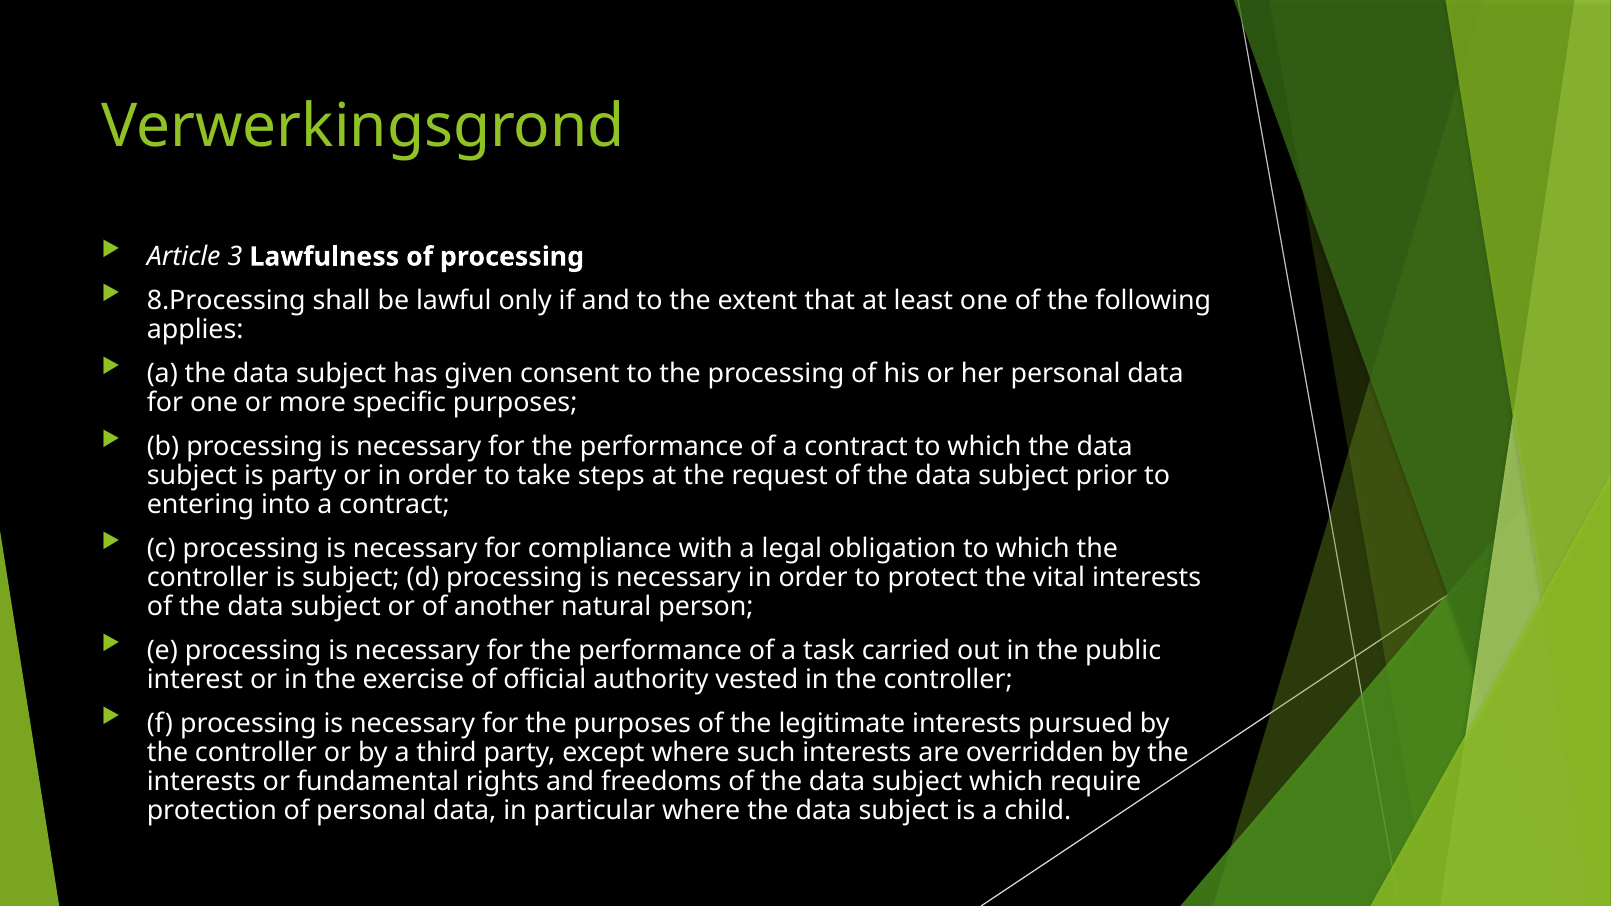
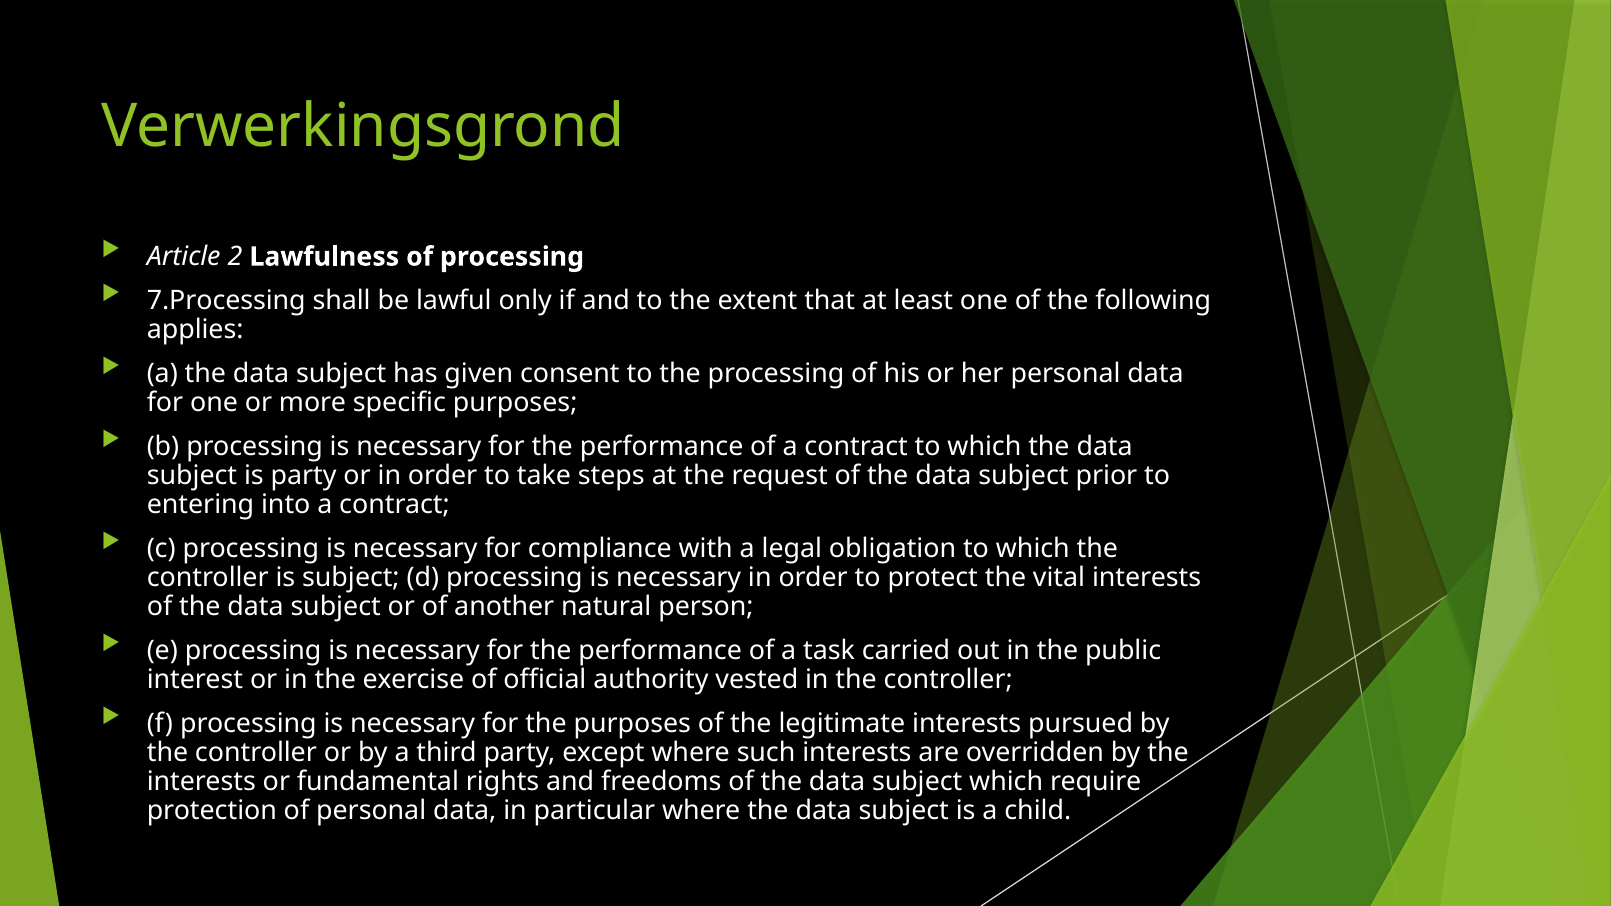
3: 3 -> 2
8.Processing: 8.Processing -> 7.Processing
